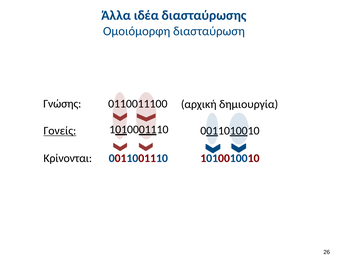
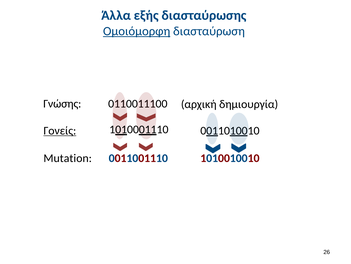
ιδέα: ιδέα -> εξής
Ομοιόμορφη underline: none -> present
Κρίνονται: Κρίνονται -> Mutation
